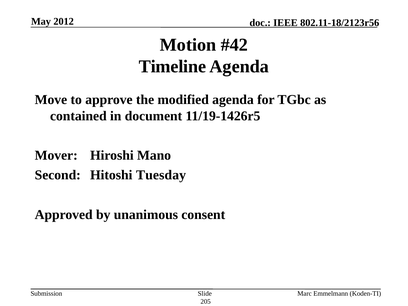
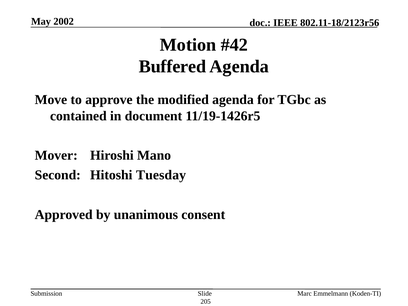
2012: 2012 -> 2002
Timeline: Timeline -> Buffered
